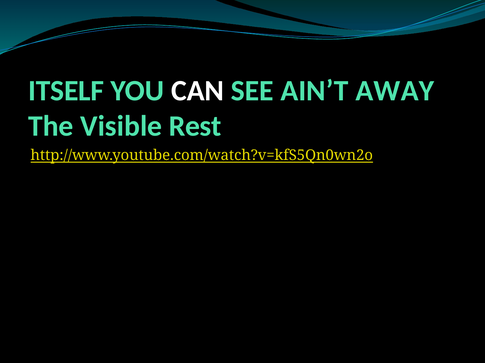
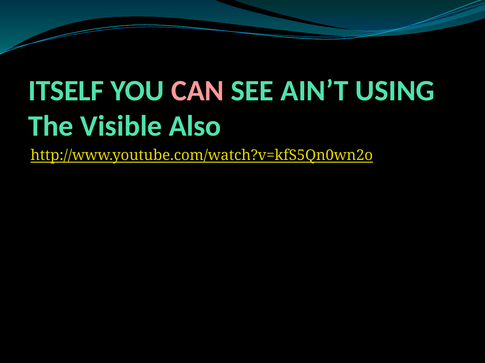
CAN colour: white -> pink
AWAY: AWAY -> USING
Rest: Rest -> Also
